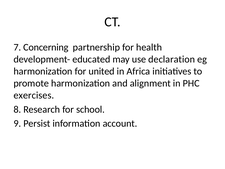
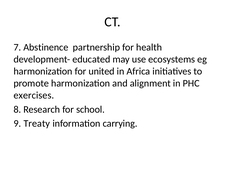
Concerning: Concerning -> Abstinence
declaration: declaration -> ecosystems
Persist: Persist -> Treaty
account: account -> carrying
